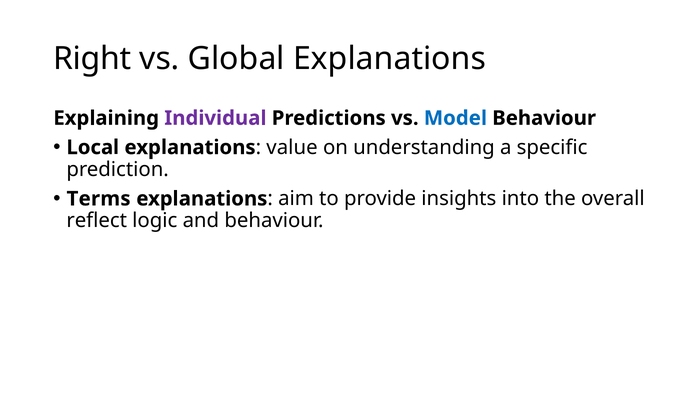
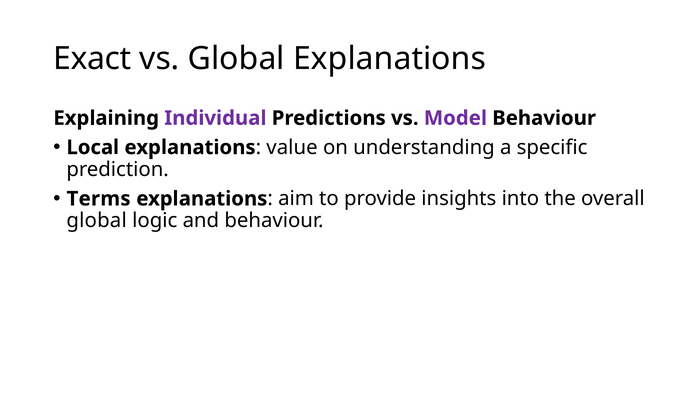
Right: Right -> Exact
Model colour: blue -> purple
reflect at (97, 221): reflect -> global
